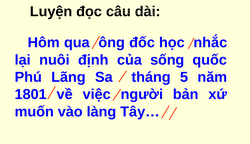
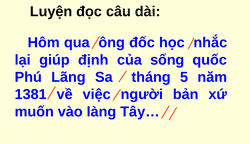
nuôi: nuôi -> giúp
1801: 1801 -> 1381
